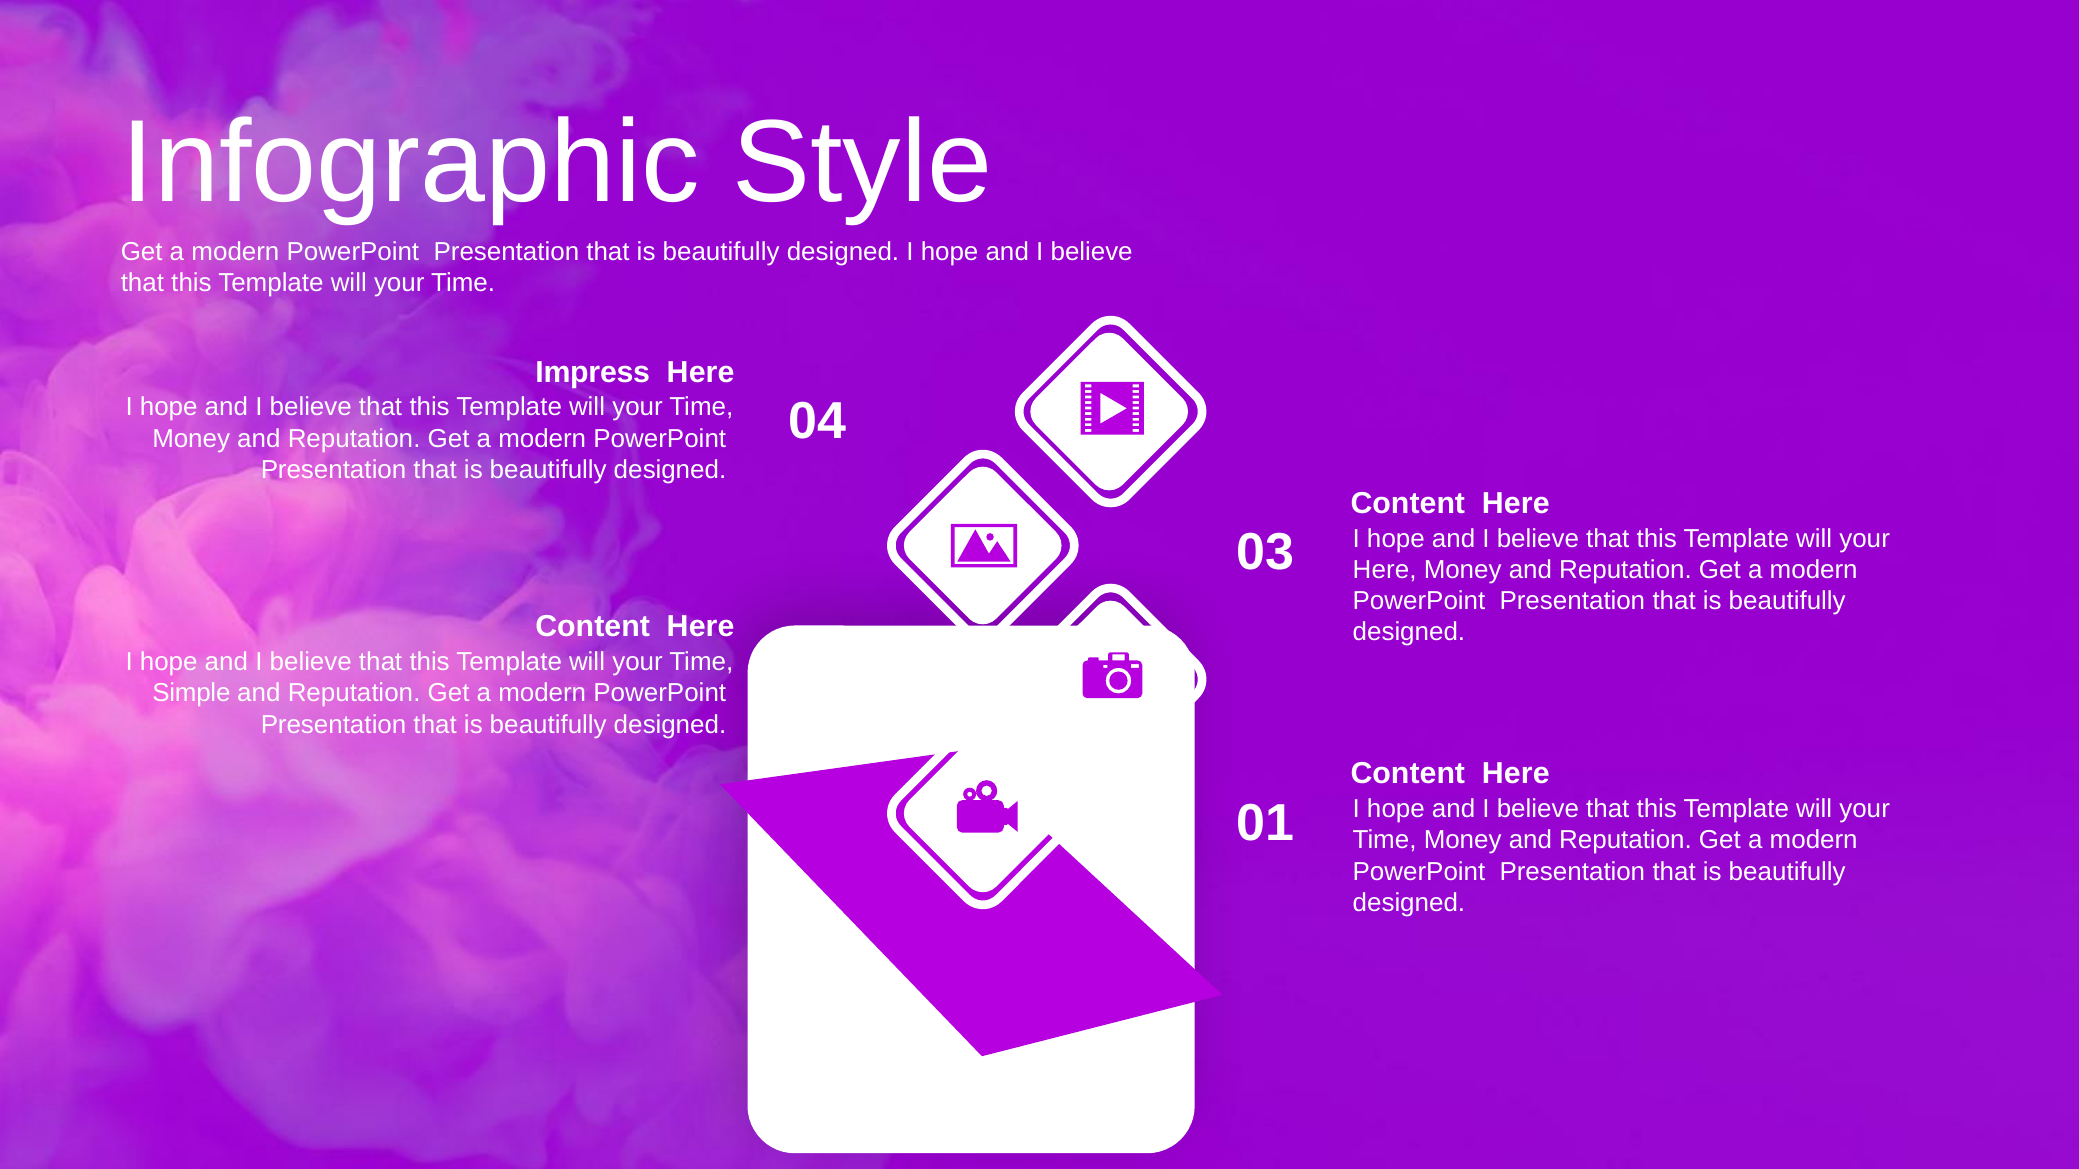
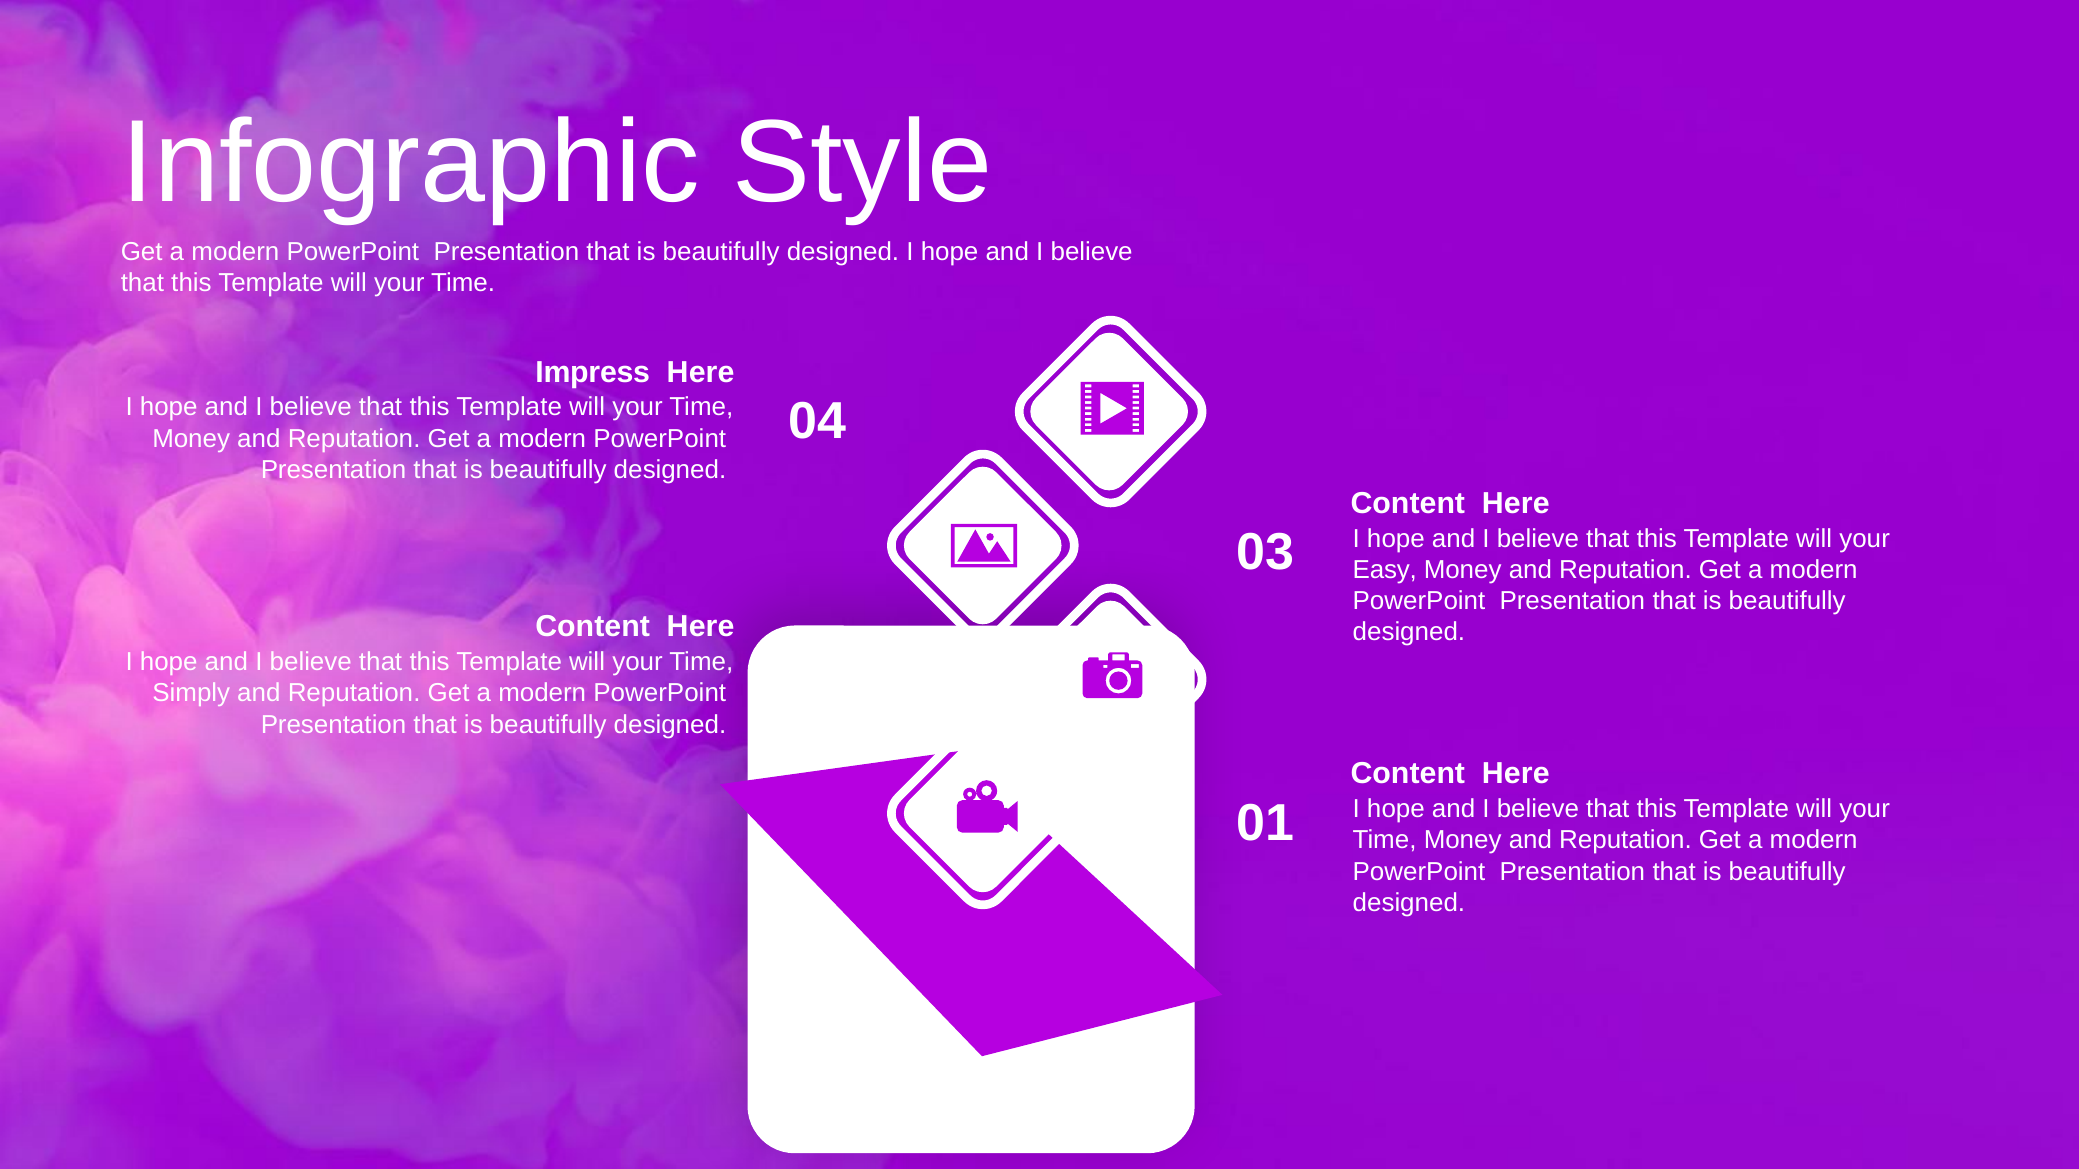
Here at (1385, 570): Here -> Easy
Simple: Simple -> Simply
